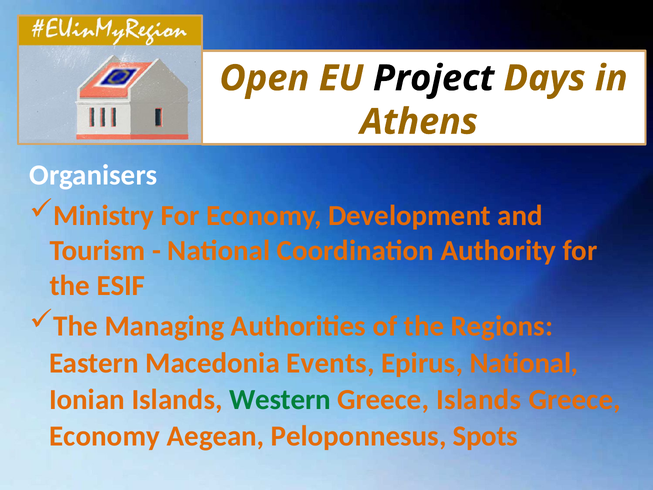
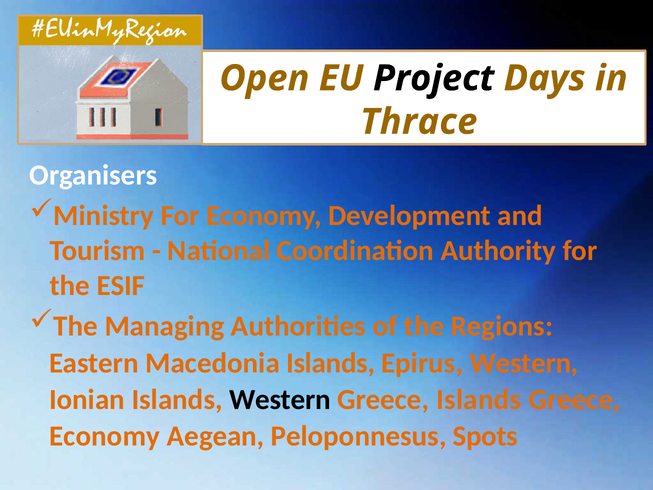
Athens: Athens -> Thrace
Macedonia Events: Events -> Islands
Epirus National: National -> Western
Western at (280, 399) colour: green -> black
